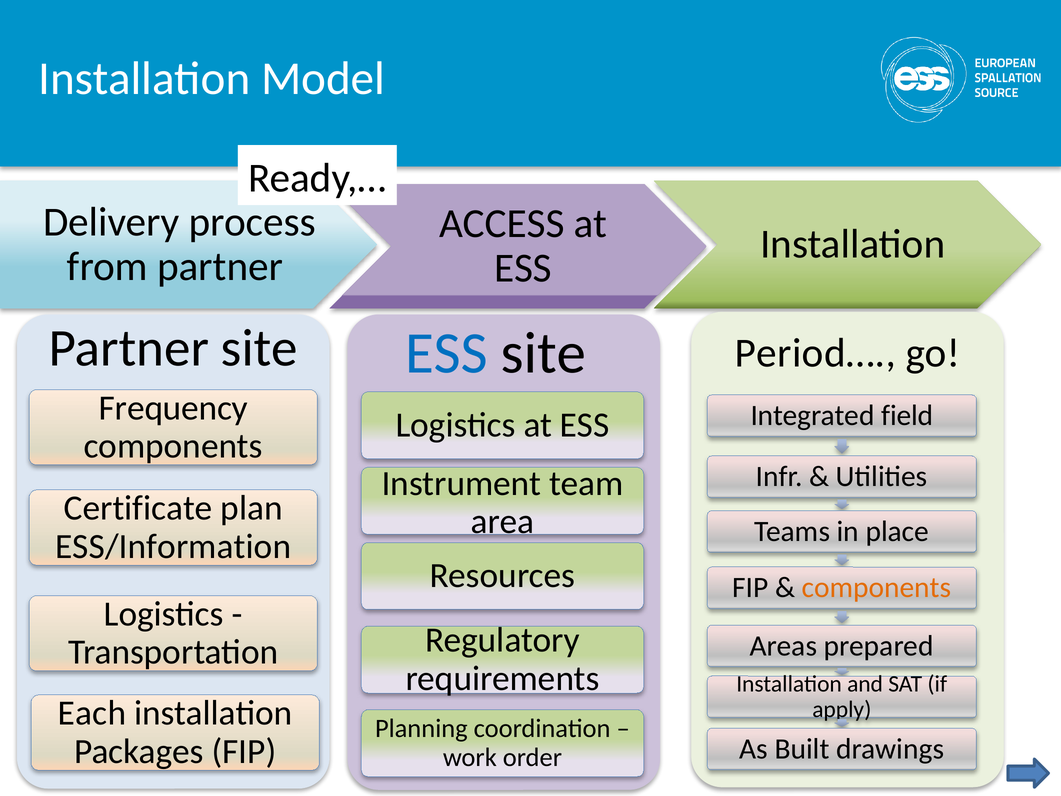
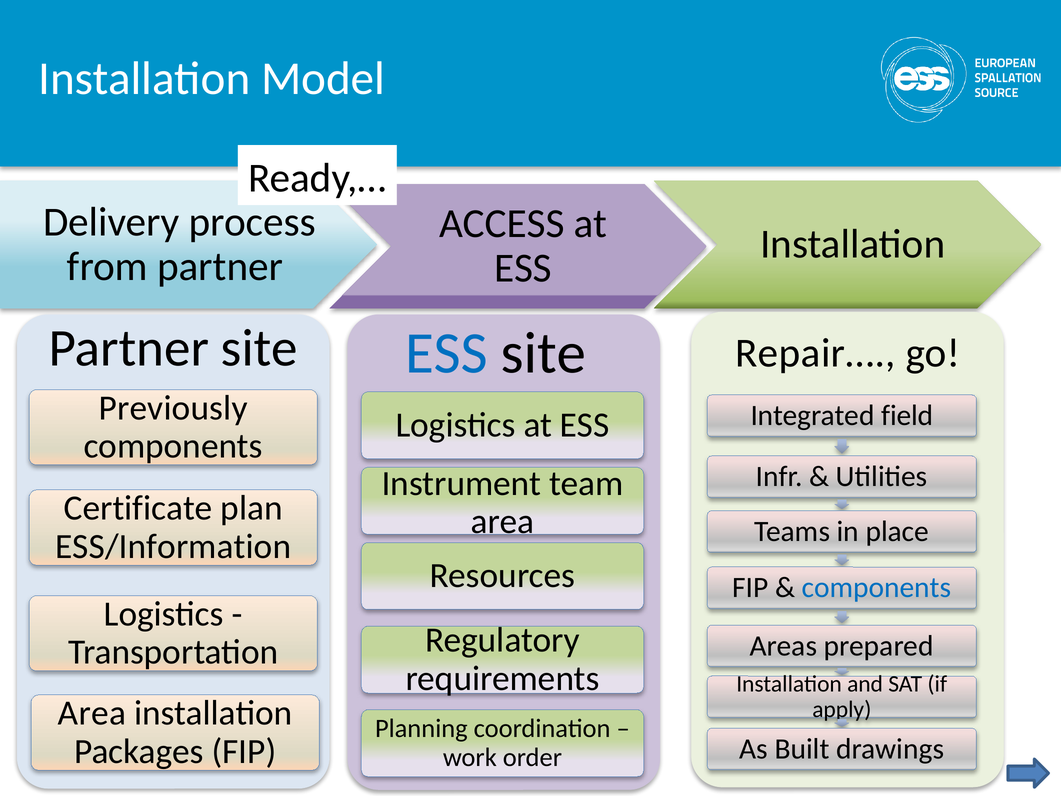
Period…: Period… -> Repair…
Frequency: Frequency -> Previously
components at (877, 588) colour: orange -> blue
Each at (92, 713): Each -> Area
